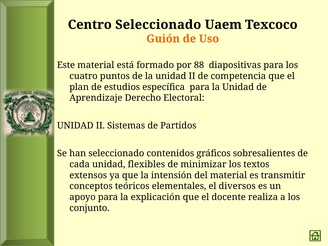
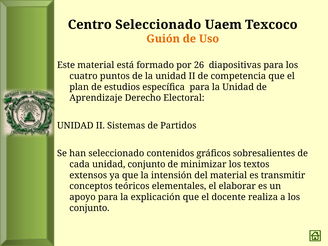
88: 88 -> 26
unidad flexibles: flexibles -> conjunto
diversos: diversos -> elaborar
